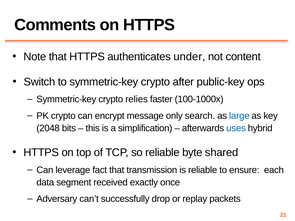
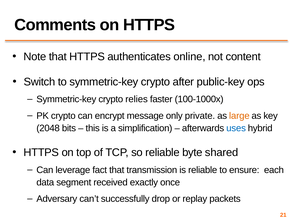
under: under -> online
search: search -> private
large colour: blue -> orange
